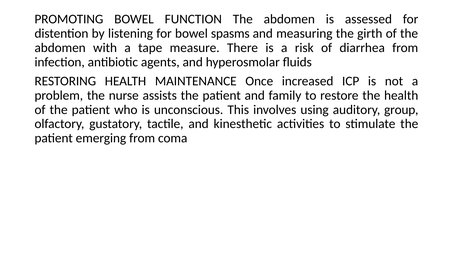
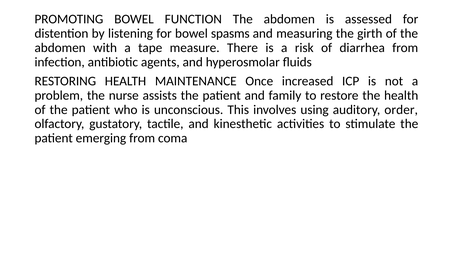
group: group -> order
